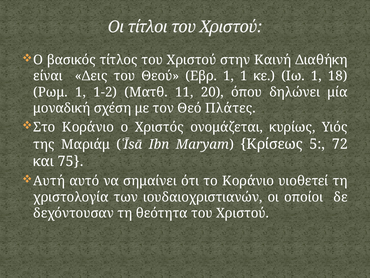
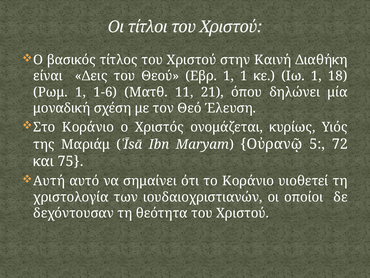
1-2: 1-2 -> 1-6
20: 20 -> 21
Πλάτες: Πλάτες -> Έλευση
Κρίσεως: Κρίσεως -> Οὐρανῷ
